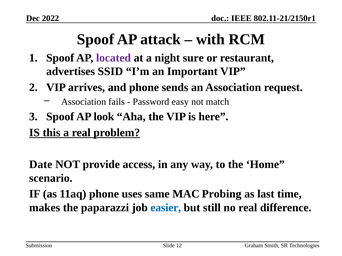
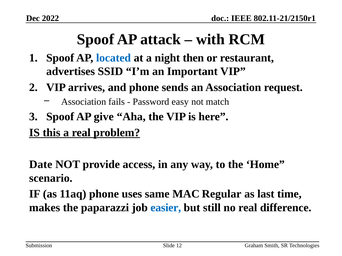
located colour: purple -> blue
sure: sure -> then
look: look -> give
Probing: Probing -> Regular
